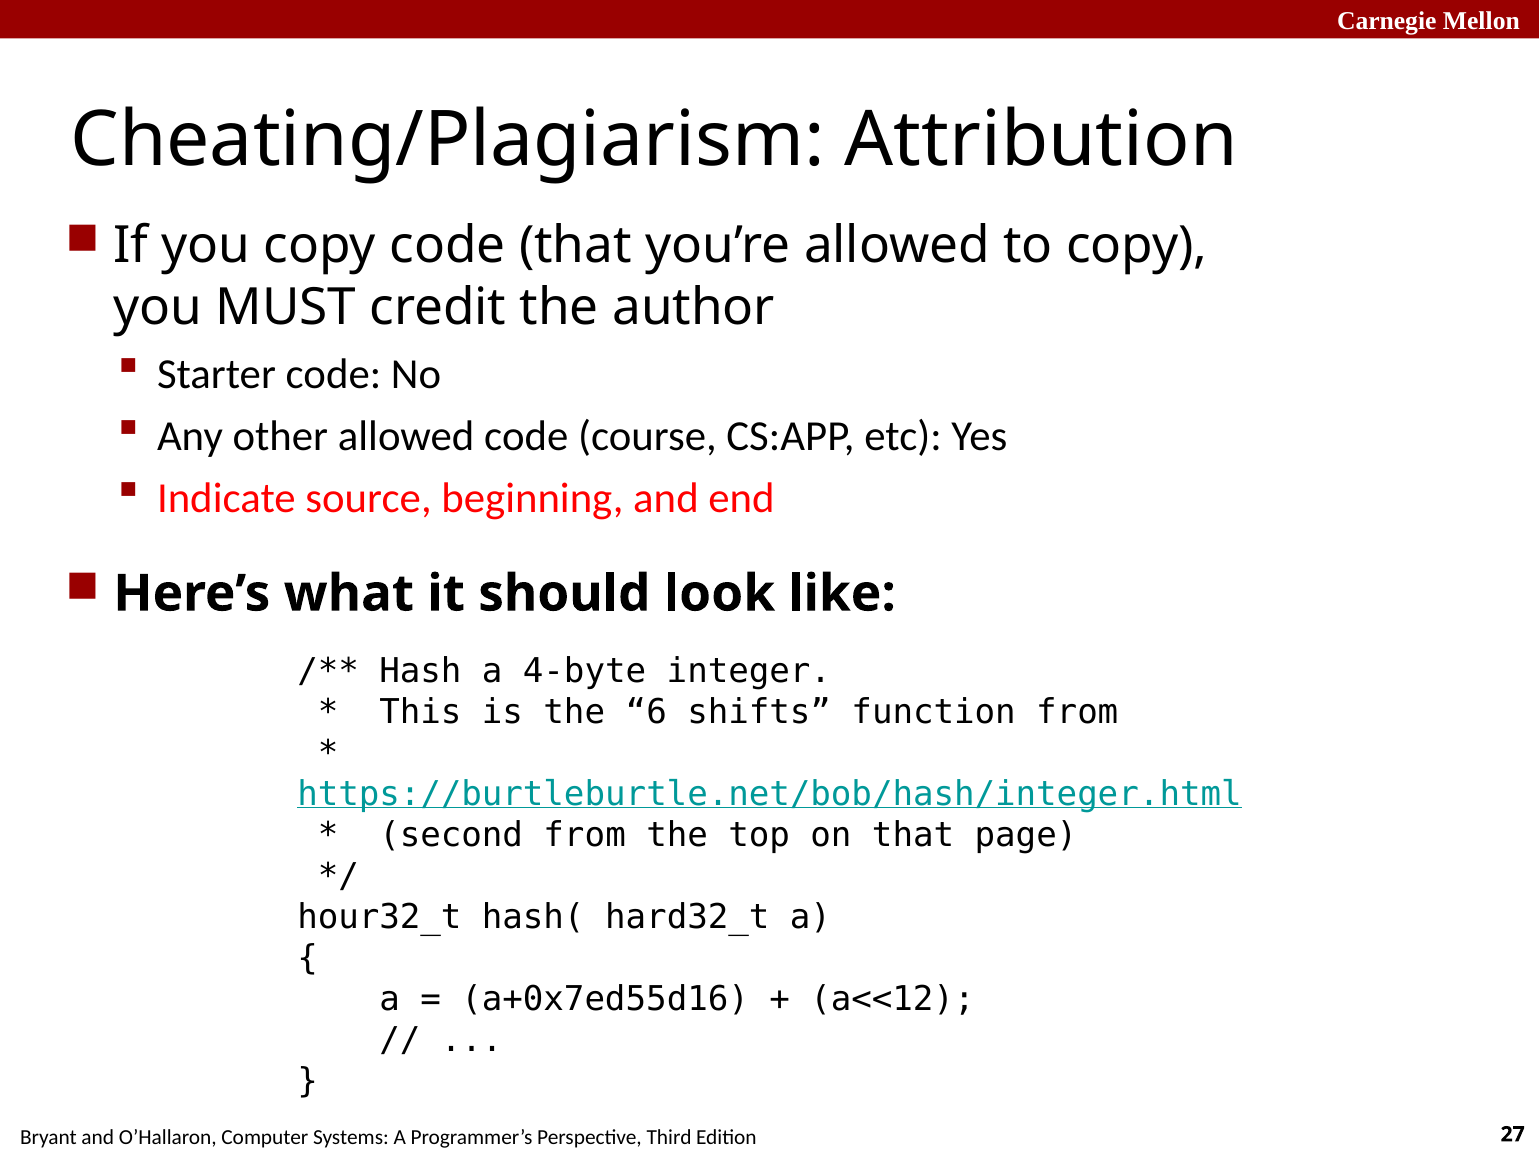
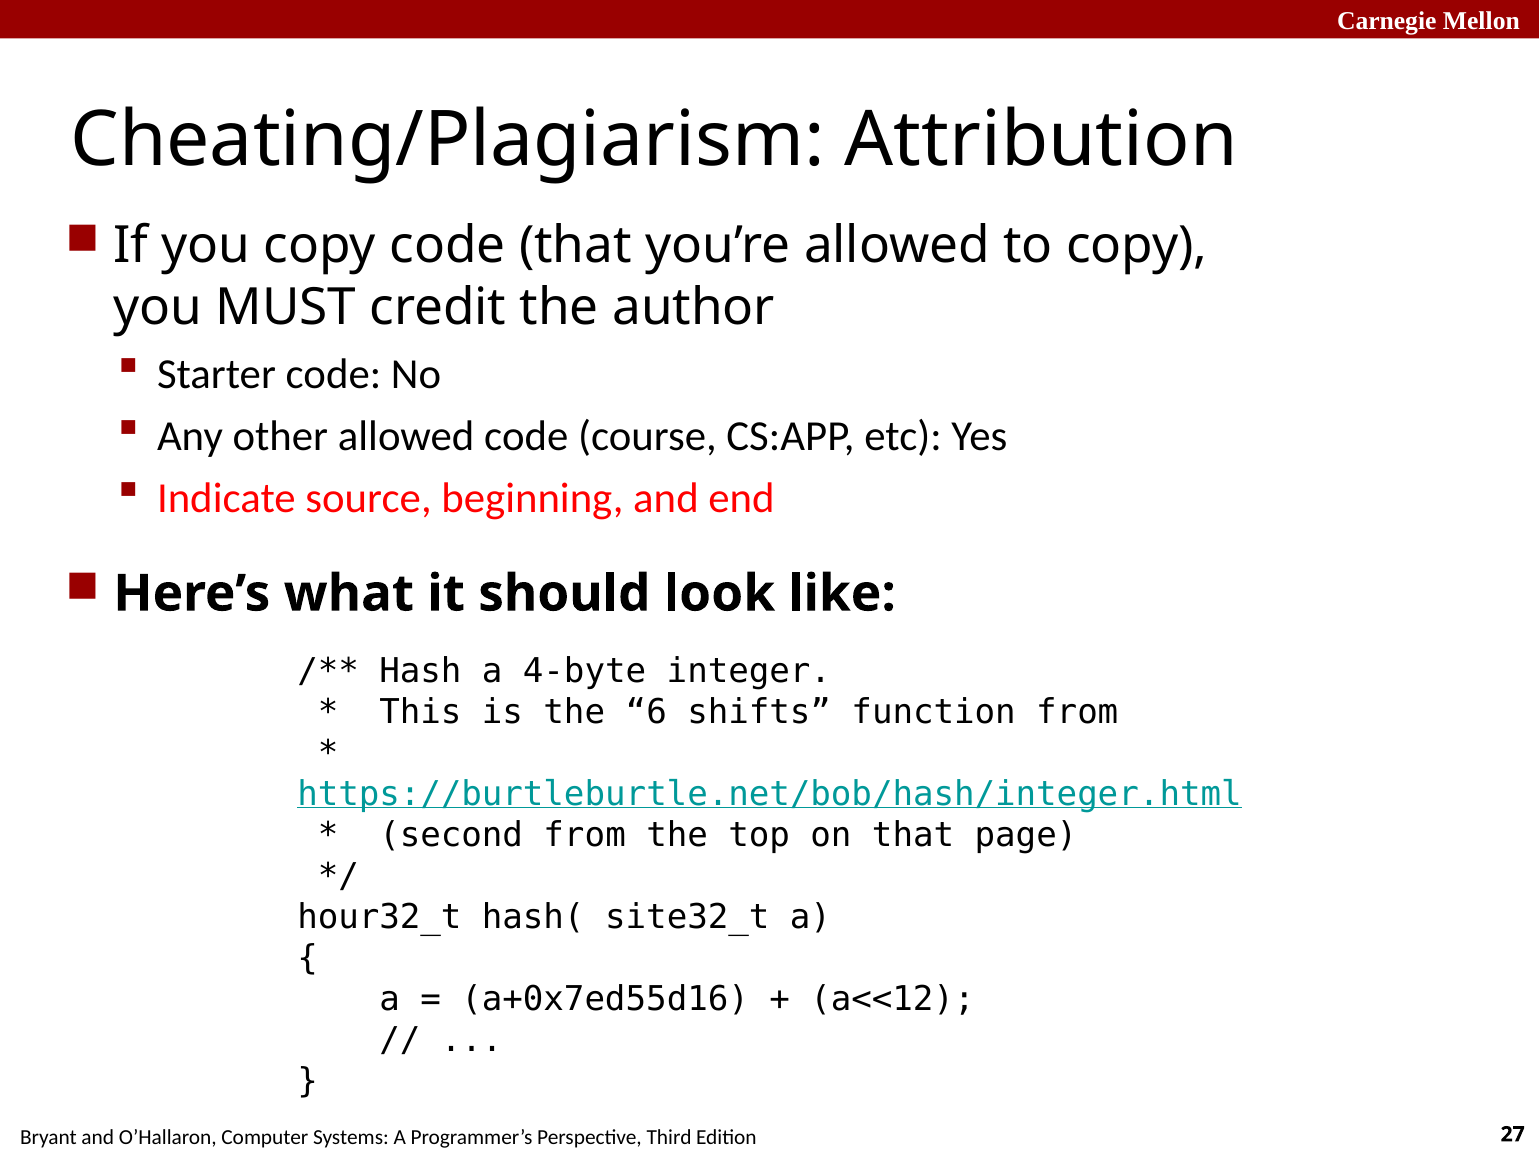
hard32_t: hard32_t -> site32_t
